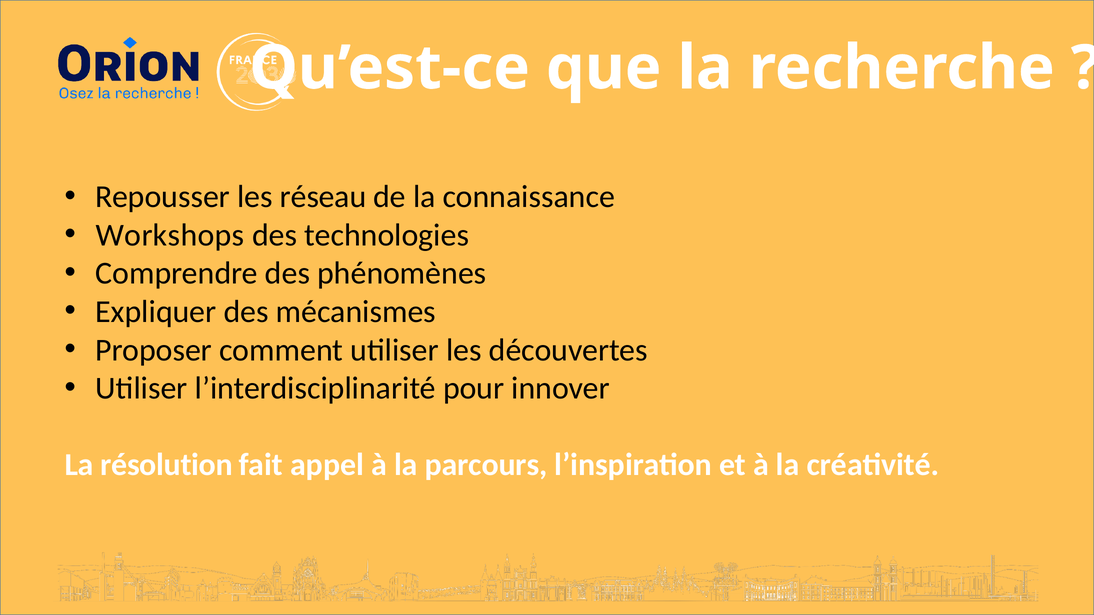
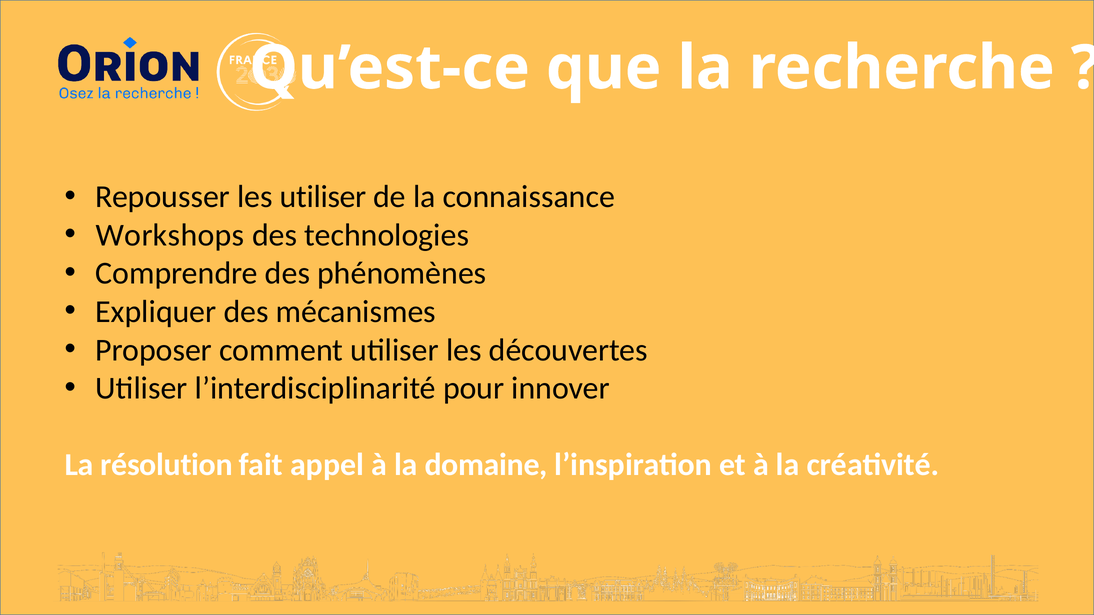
les réseau: réseau -> utiliser
parcours: parcours -> domaine
